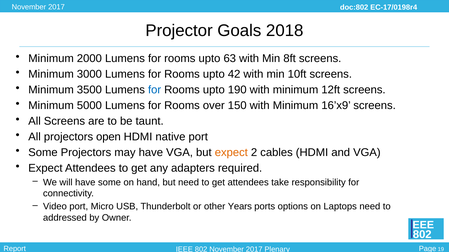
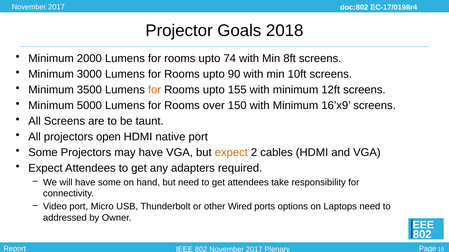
63: 63 -> 74
42: 42 -> 90
for at (155, 90) colour: blue -> orange
190: 190 -> 155
Years: Years -> Wired
